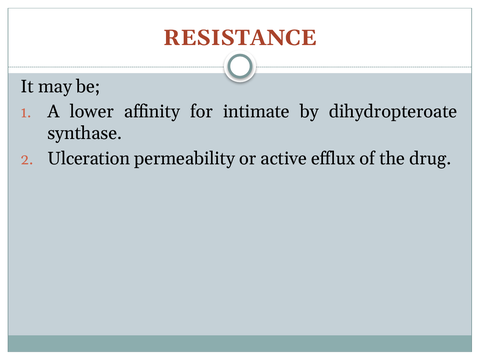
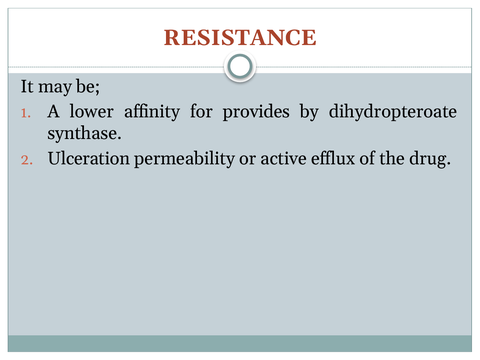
intimate: intimate -> provides
